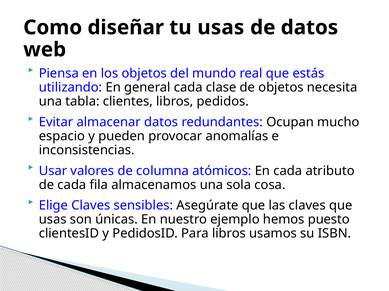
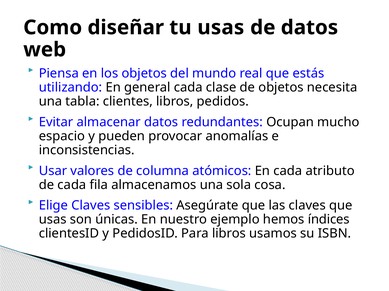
puesto: puesto -> índices
